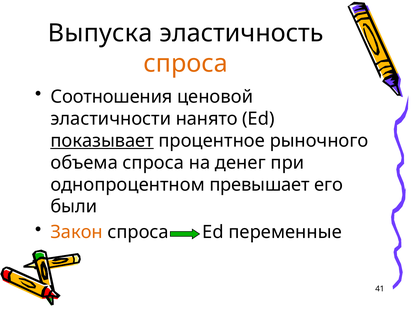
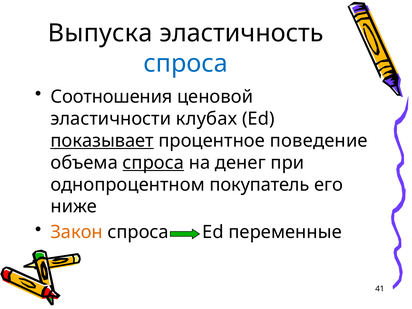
спроса at (186, 64) colour: orange -> blue
нанято: нанято -> клубах
рыночного: рыночного -> поведение
спроса at (153, 163) underline: none -> present
превышает: превышает -> покупатель
были: были -> ниже
